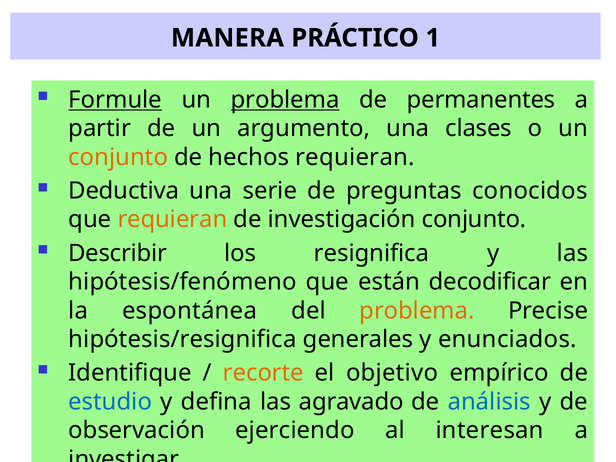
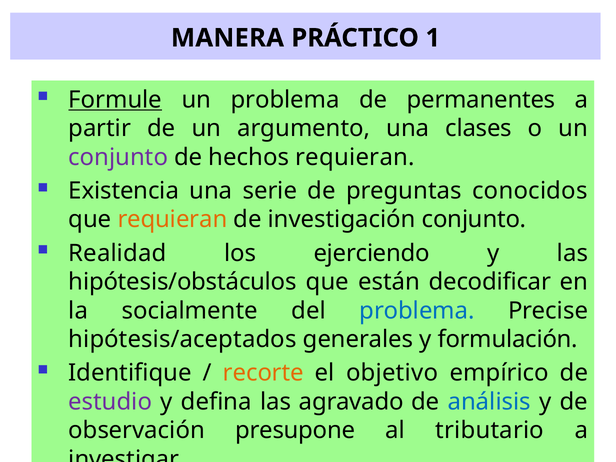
problema at (285, 100) underline: present -> none
conjunto at (118, 157) colour: orange -> purple
Deductiva: Deductiva -> Existencia
Describir: Describir -> Realidad
resignifica: resignifica -> ejerciendo
hipótesis/fenómeno: hipótesis/fenómeno -> hipótesis/obstáculos
espontánea: espontánea -> socialmente
problema at (417, 311) colour: orange -> blue
hipótesis/resignifica: hipótesis/resignifica -> hipótesis/aceptados
enunciados: enunciados -> formulación
estudio colour: blue -> purple
ejerciendo: ejerciendo -> presupone
interesan: interesan -> tributario
